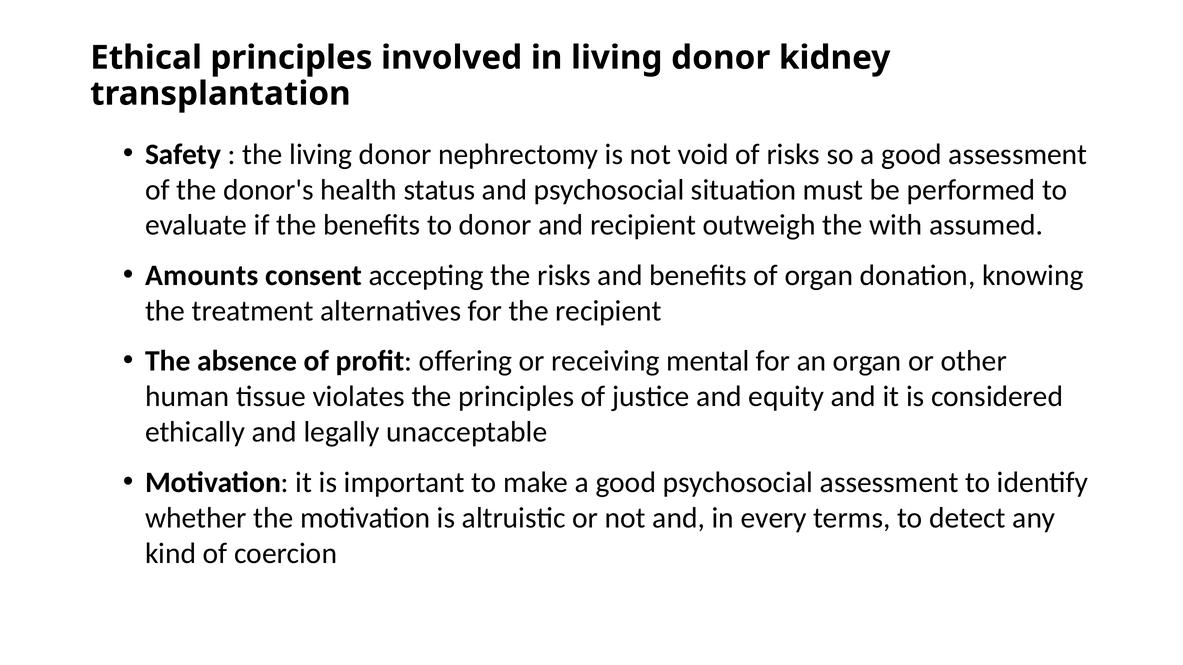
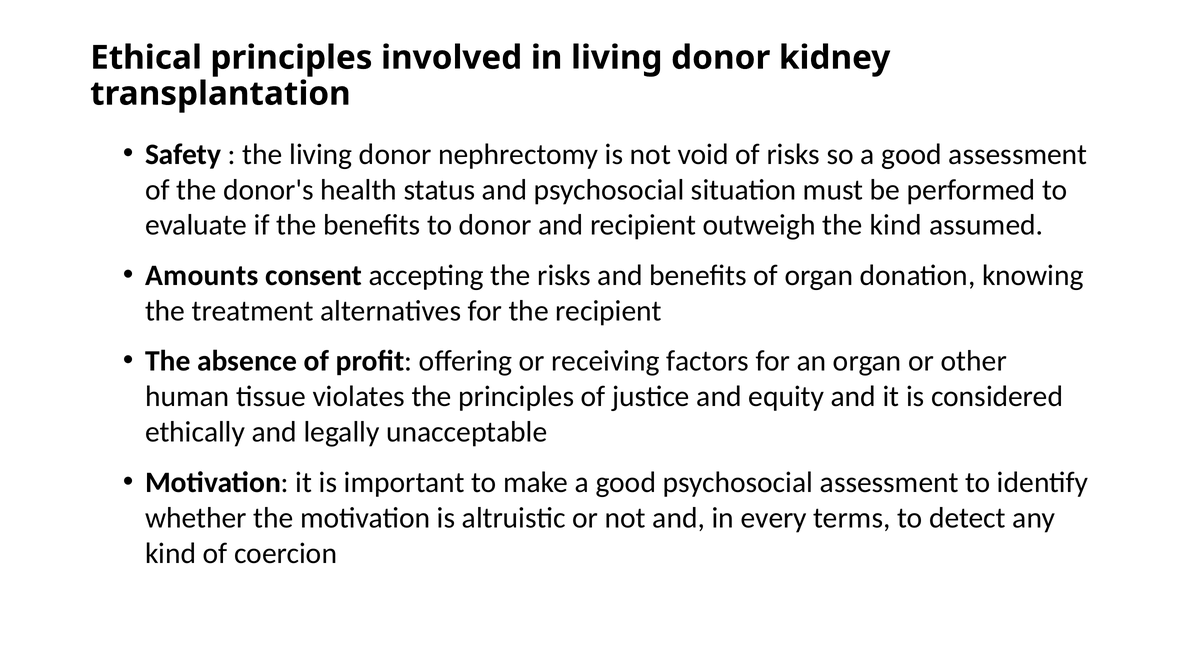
the with: with -> kind
mental: mental -> factors
